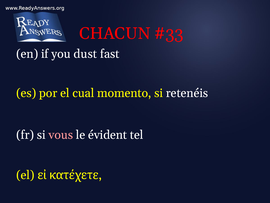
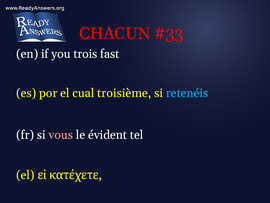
dust: dust -> trois
momento: momento -> troisième
retenéis colour: white -> light blue
